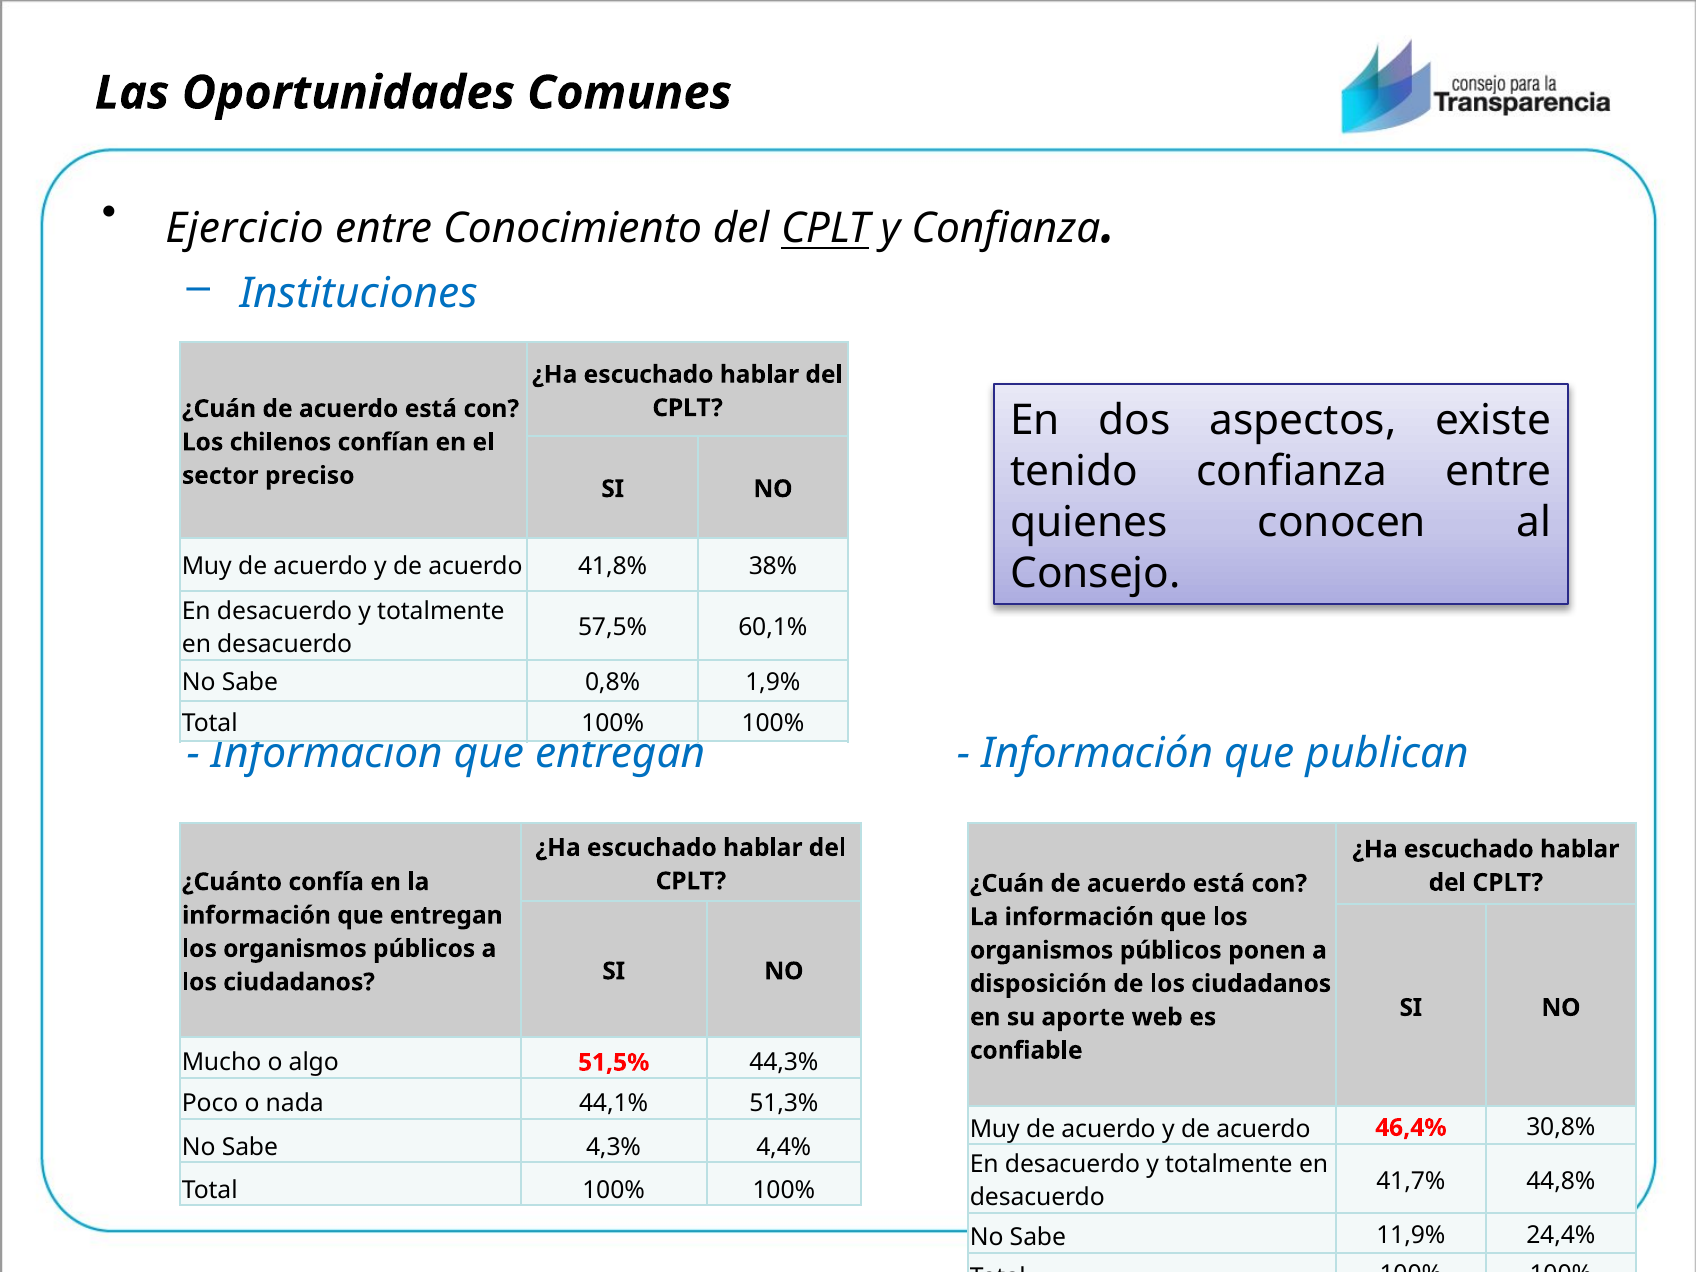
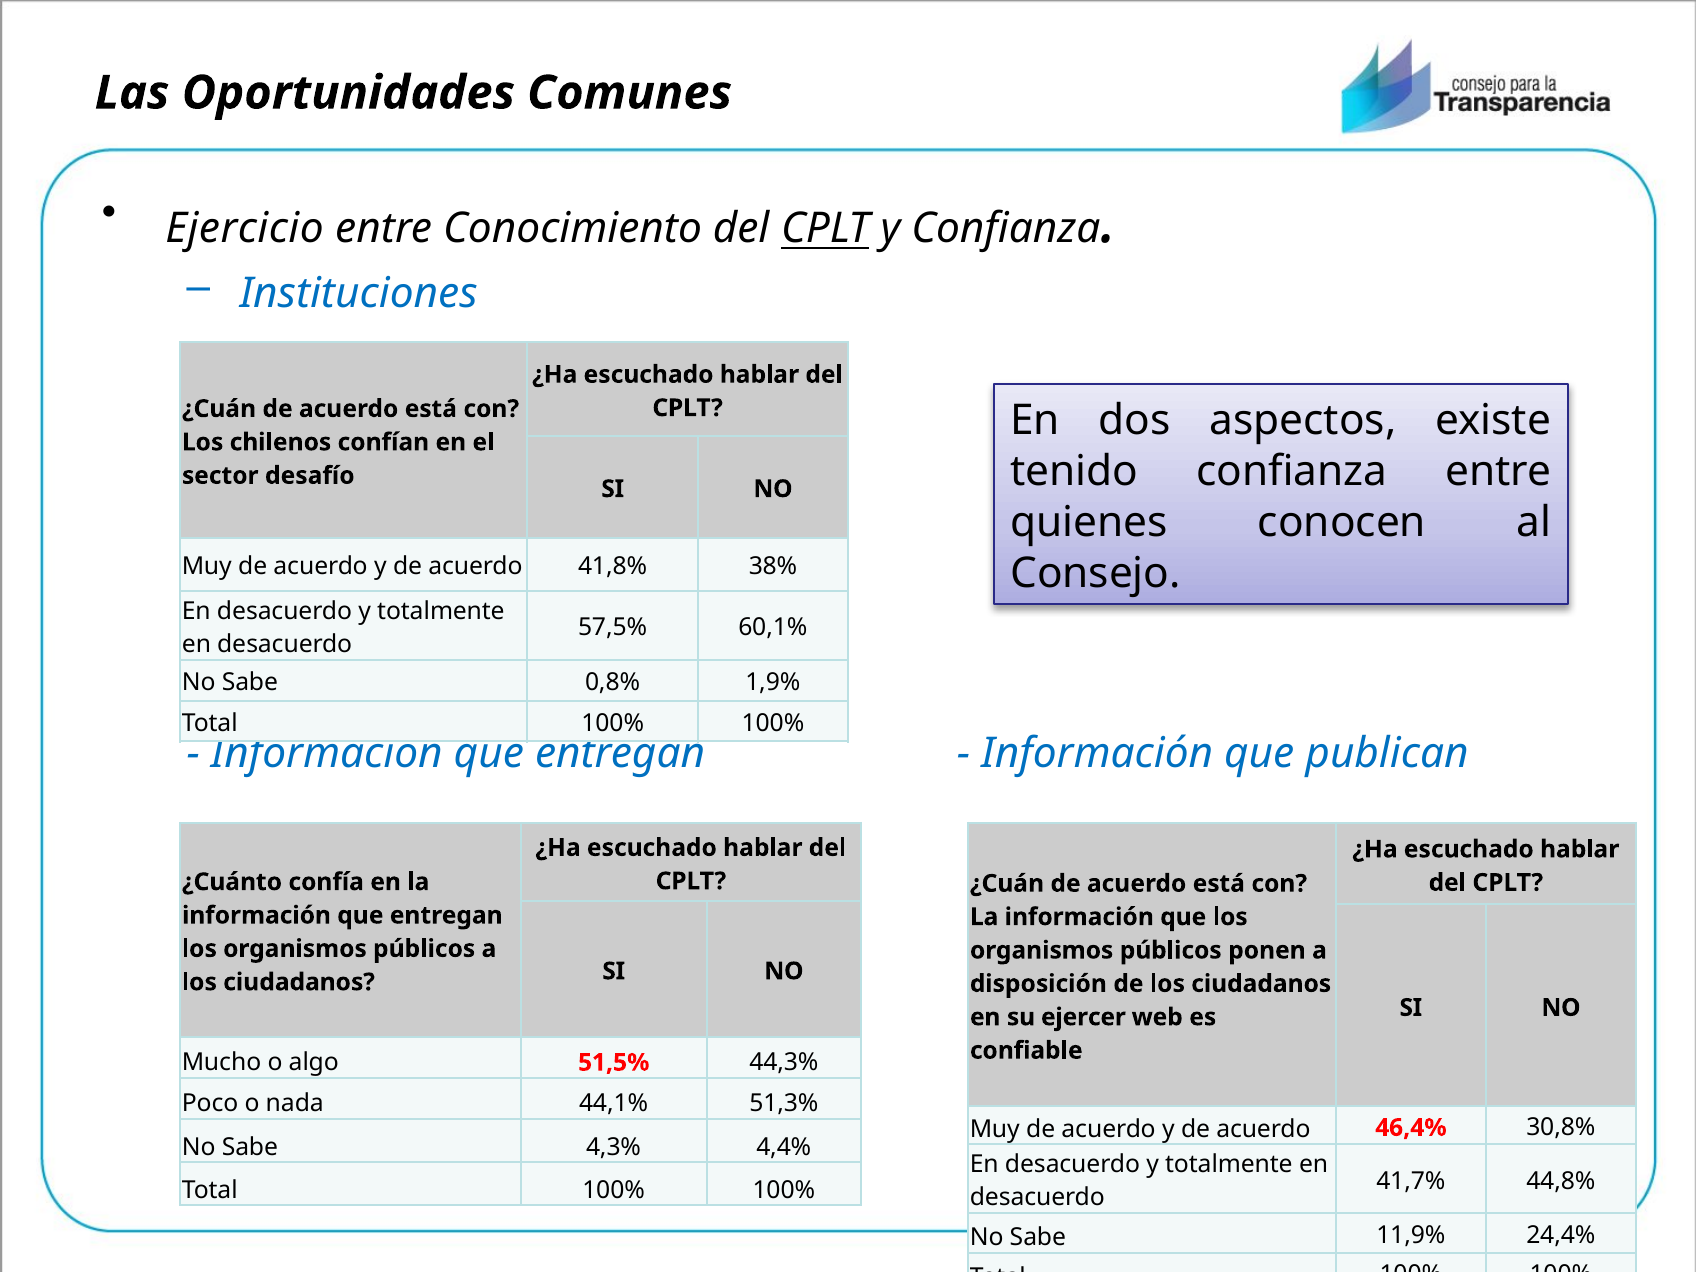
preciso: preciso -> desafío
aporte: aporte -> ejercer
